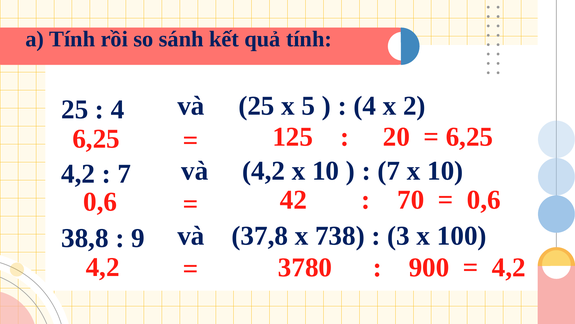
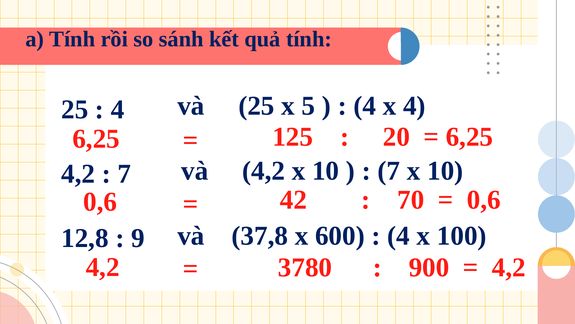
x 2: 2 -> 4
738: 738 -> 600
3 at (399, 236): 3 -> 4
38,8: 38,8 -> 12,8
